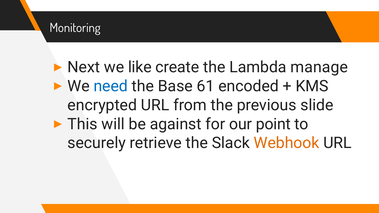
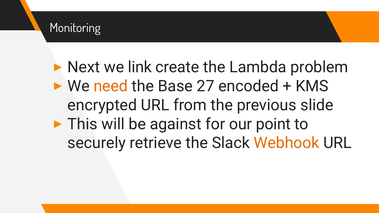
like: like -> link
manage: manage -> problem
need colour: blue -> orange
61: 61 -> 27
